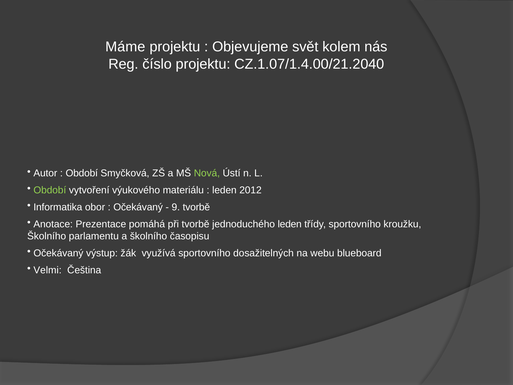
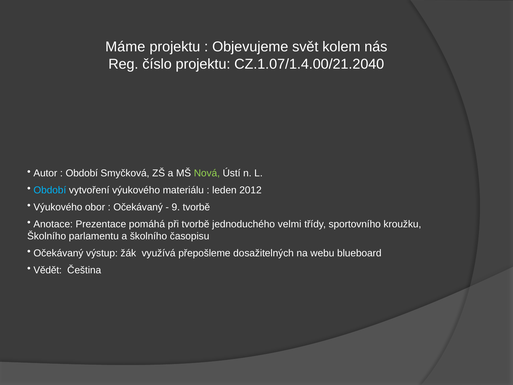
Období at (50, 190) colour: light green -> light blue
Informatika at (58, 207): Informatika -> Výukového
jednoduchého leden: leden -> velmi
využívá sportovního: sportovního -> přepošleme
Velmi: Velmi -> Vědět
